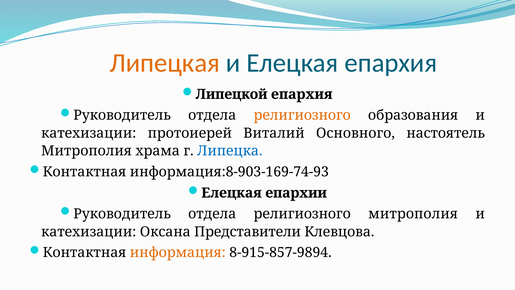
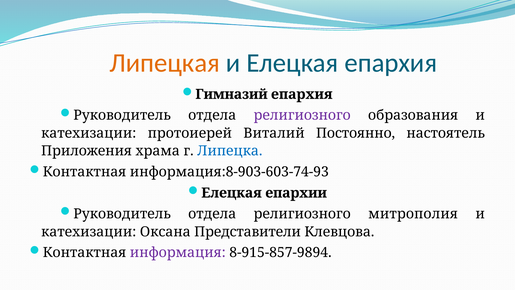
Липецкой: Липецкой -> Гимназий
религиозного at (302, 115) colour: orange -> purple
Основного: Основного -> Постоянно
Митрополия at (86, 151): Митрополия -> Приложения
информация:8-903-169-74-93: информация:8-903-169-74-93 -> информация:8-903-603-74-93
информация colour: orange -> purple
